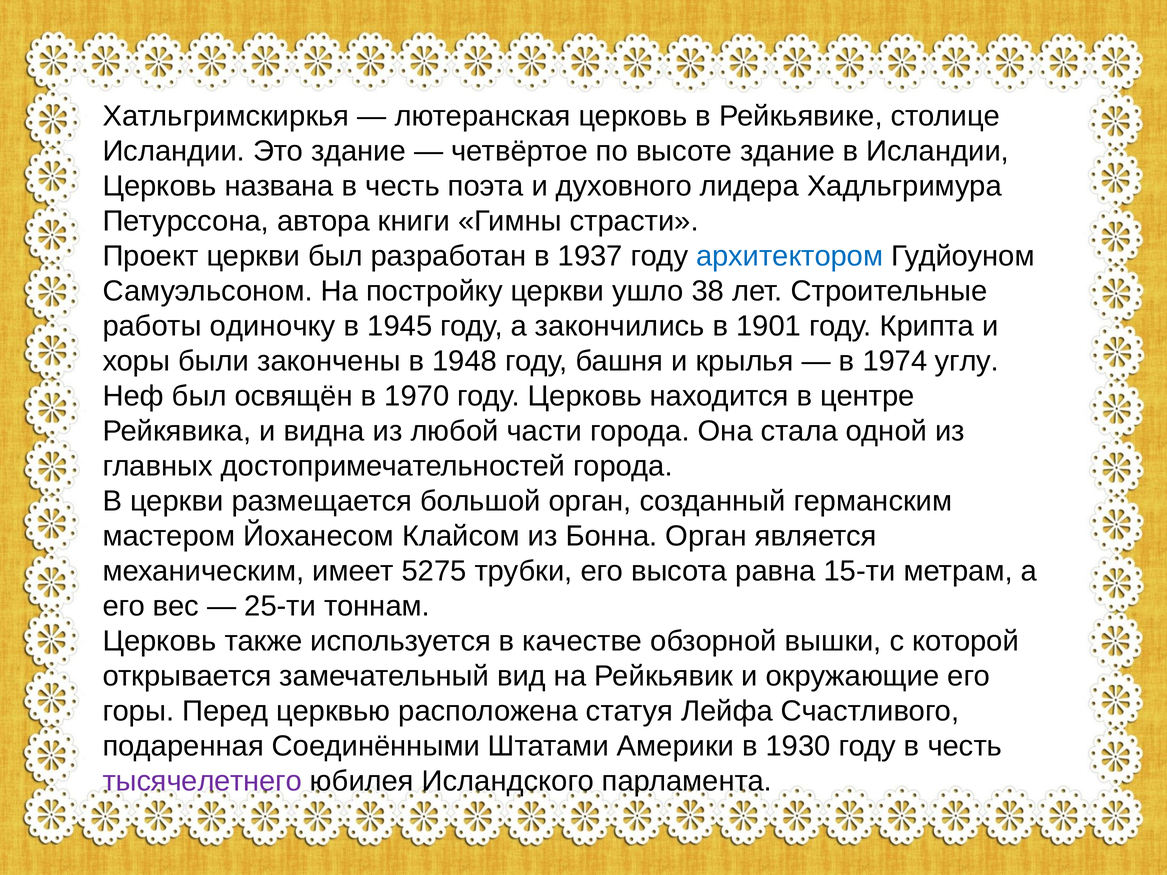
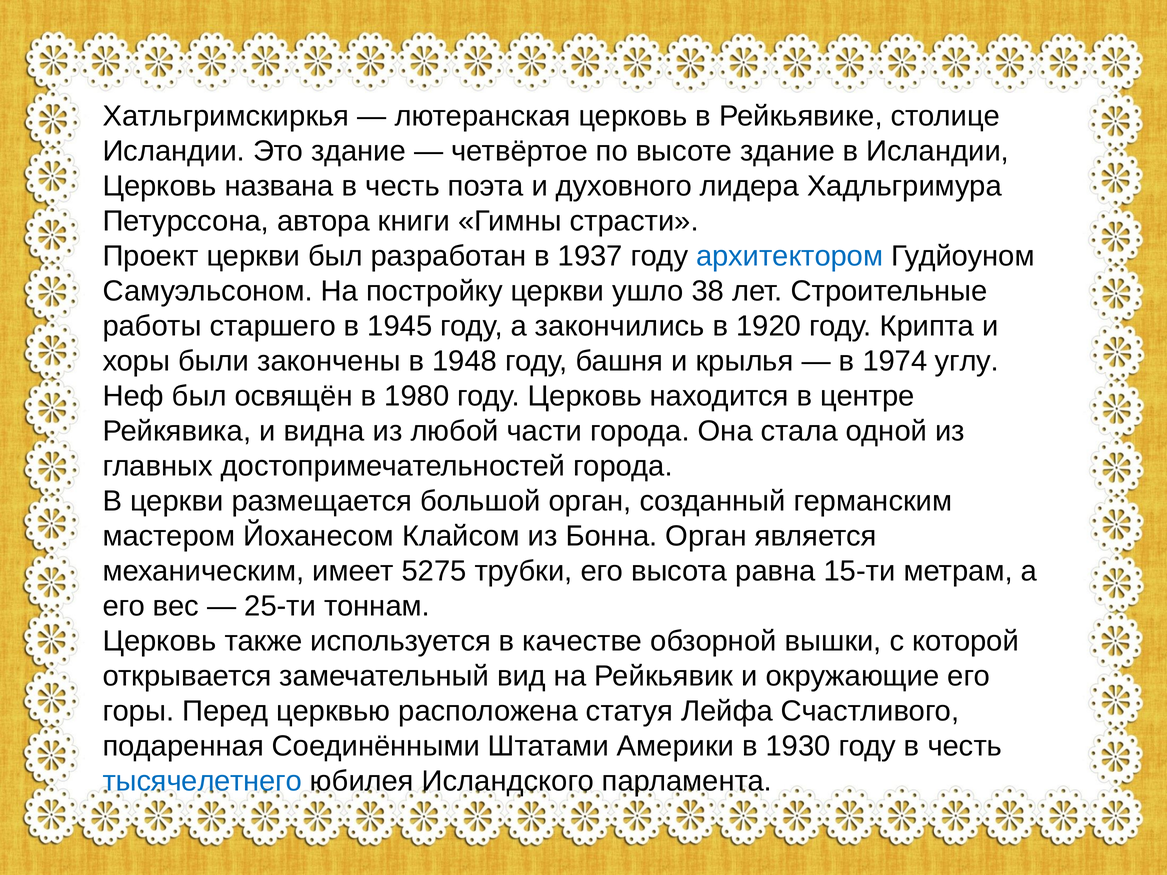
одиночку: одиночку -> старшего
1901: 1901 -> 1920
1970: 1970 -> 1980
тысячелетнего colour: purple -> blue
